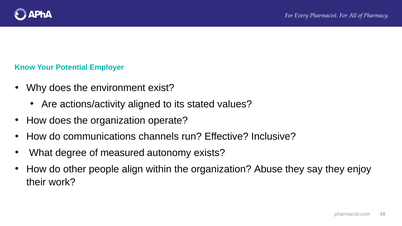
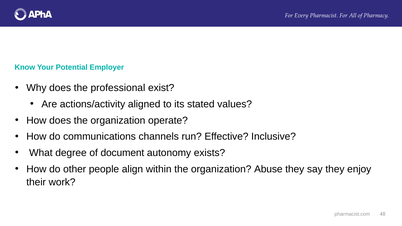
environment: environment -> professional
measured: measured -> document
